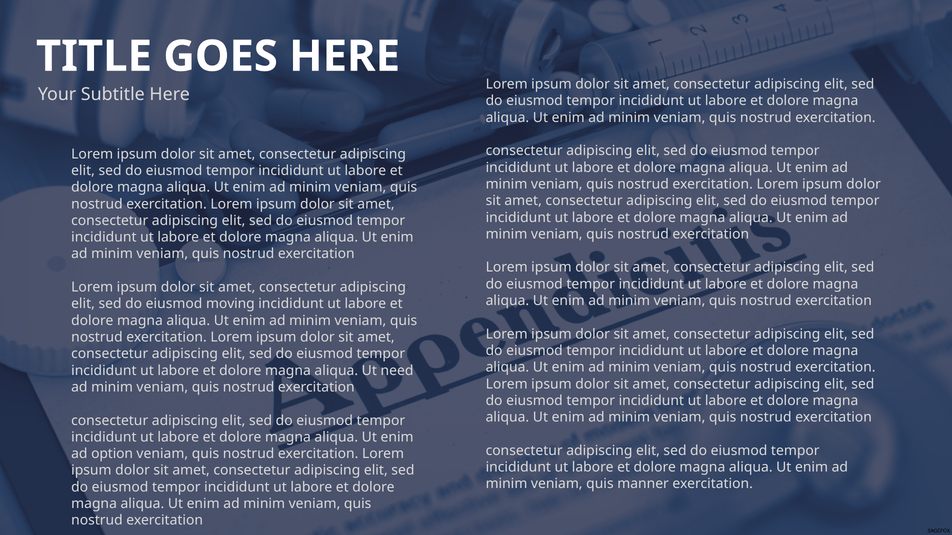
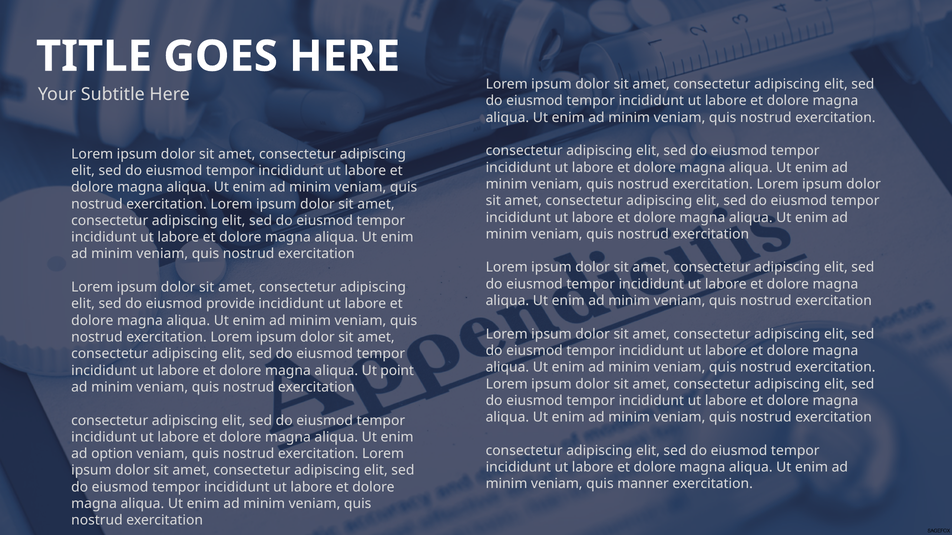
moving: moving -> provide
need: need -> point
